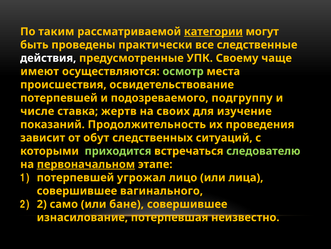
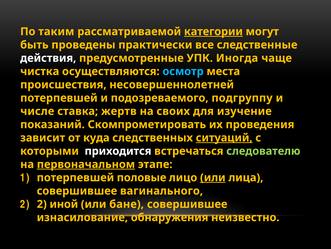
Своему: Своему -> Иногда
имеют: имеют -> чистка
осмотр colour: light green -> light blue
освидетельствование: освидетельствование -> несовершеннолетней
Продолжительность: Продолжительность -> Скомпрометировать
обут: обут -> куда
ситуаций underline: none -> present
приходится colour: light green -> white
угрожал: угрожал -> половые
или at (213, 177) underline: none -> present
само: само -> иной
потерпевшая: потерпевшая -> обнаружения
